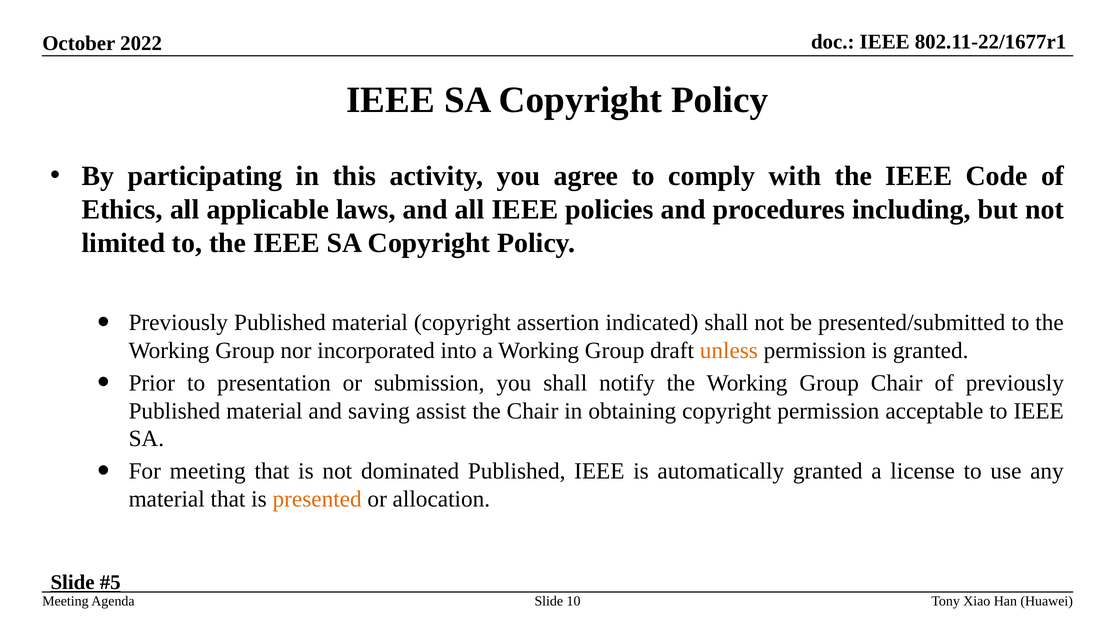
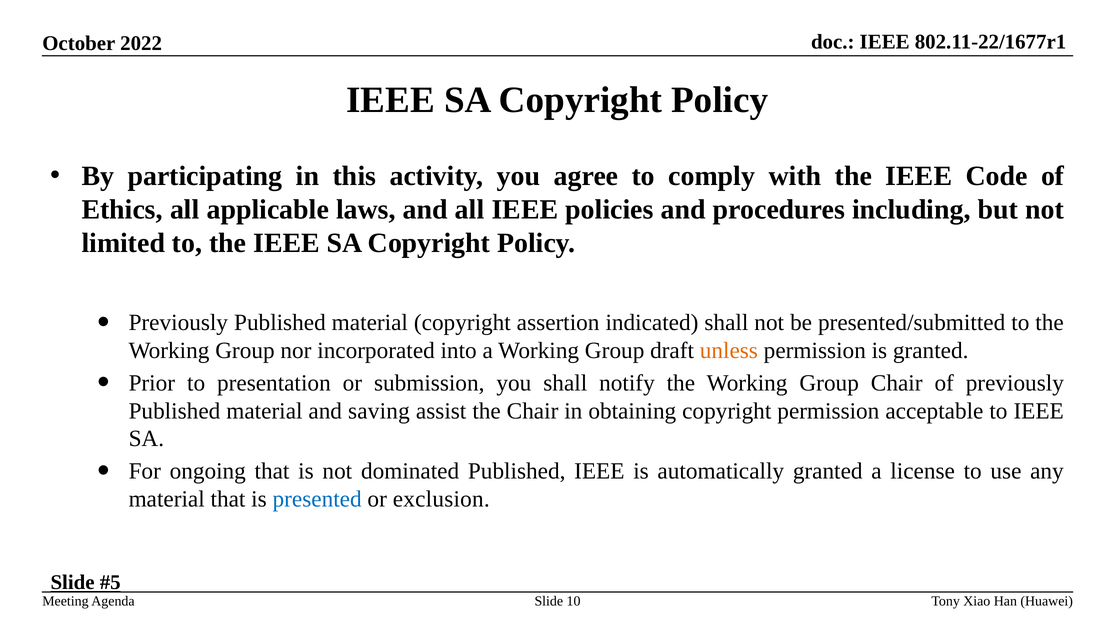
For meeting: meeting -> ongoing
presented colour: orange -> blue
allocation: allocation -> exclusion
